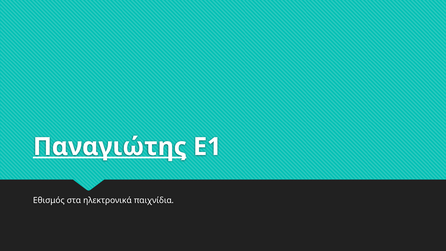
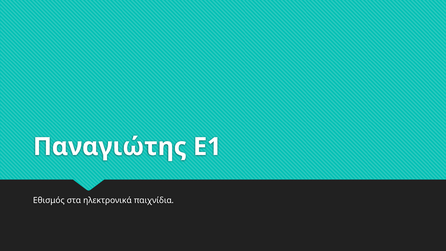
Παναγιώτης underline: present -> none
